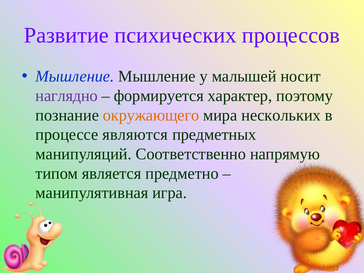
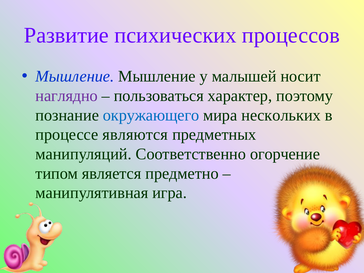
формируется: формируется -> пользоваться
окружающего colour: orange -> blue
напрямую: напрямую -> огорчение
